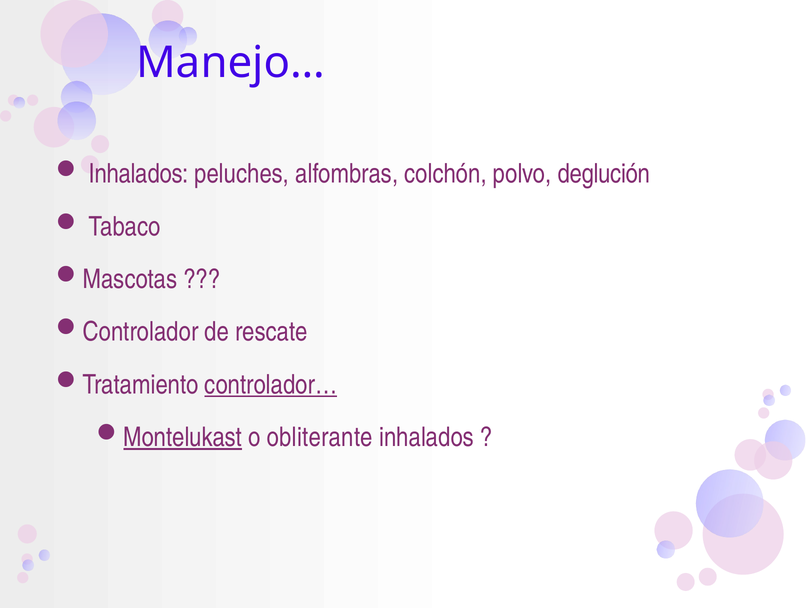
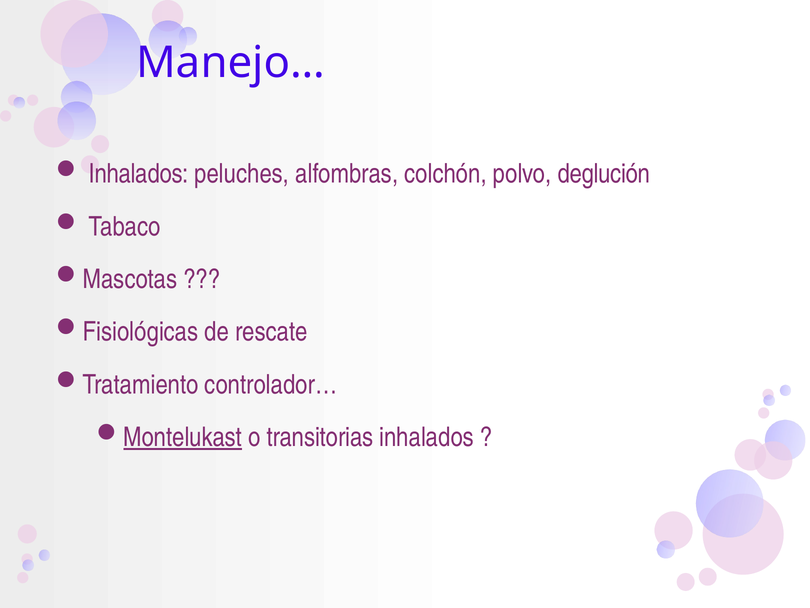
Controlador: Controlador -> Fisiológicas
controlador… underline: present -> none
obliterante: obliterante -> transitorias
